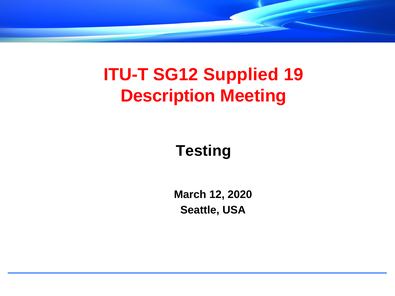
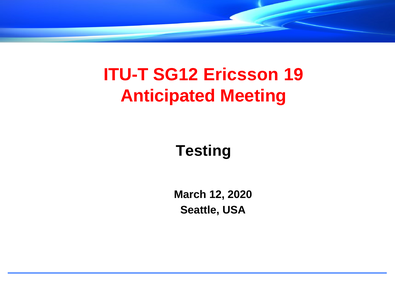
Supplied: Supplied -> Ericsson
Description: Description -> Anticipated
